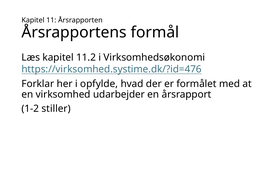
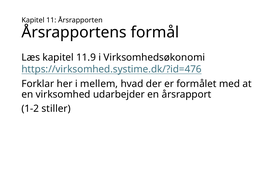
11.2: 11.2 -> 11.9
opfylde: opfylde -> mellem
